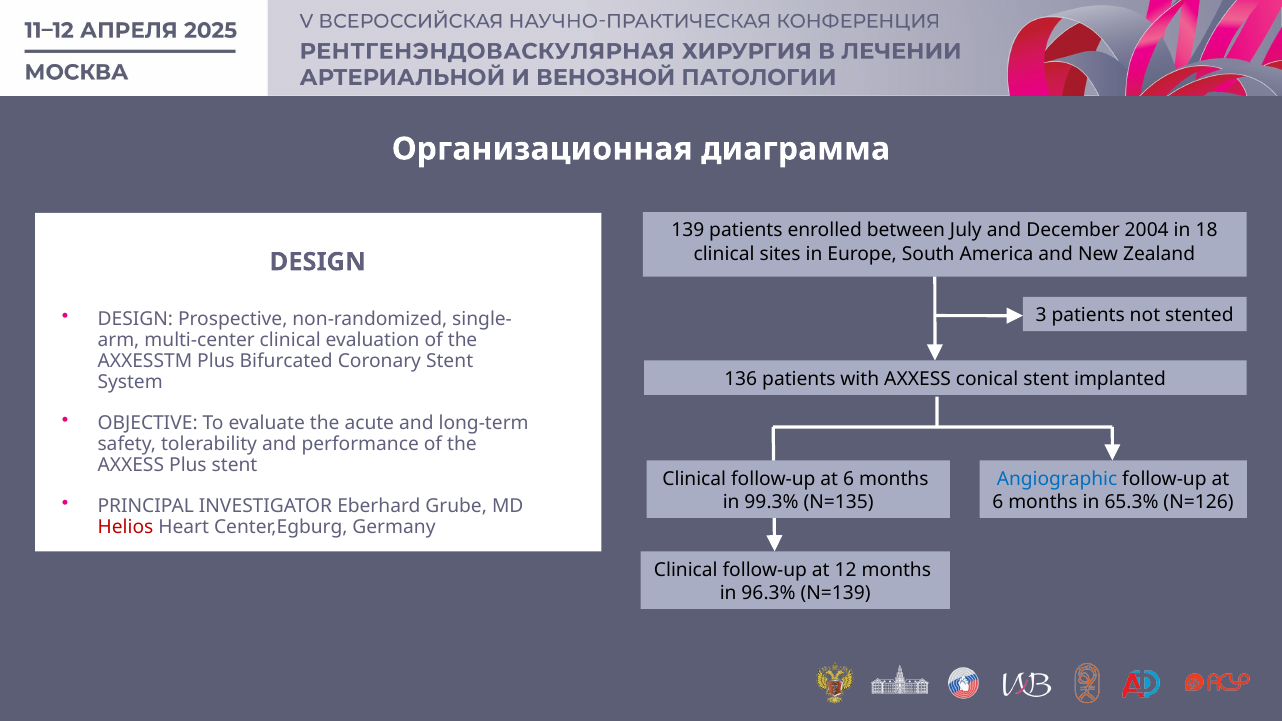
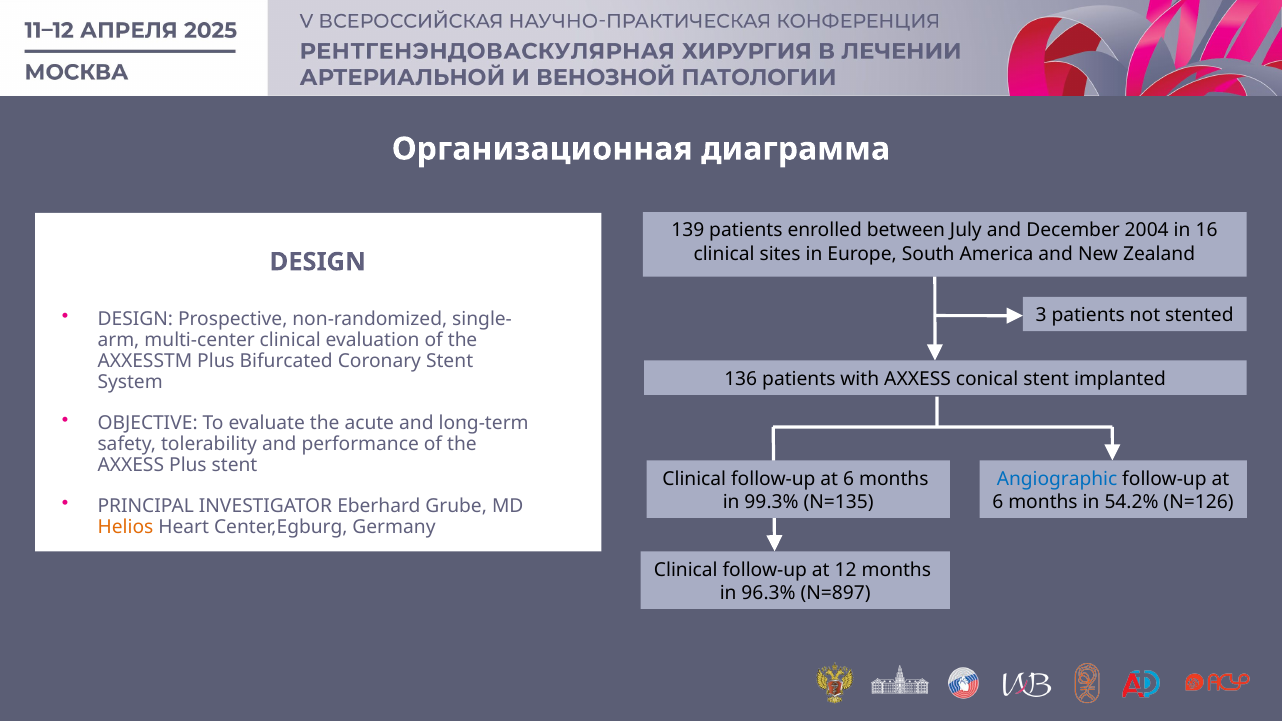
18: 18 -> 16
65.3%: 65.3% -> 54.2%
Helios colour: red -> orange
N=139: N=139 -> N=897
